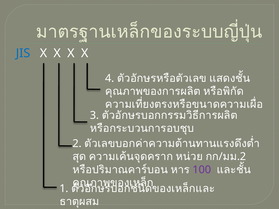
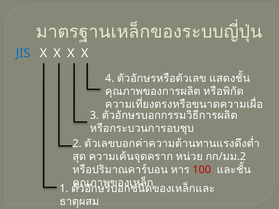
100 colour: purple -> red
